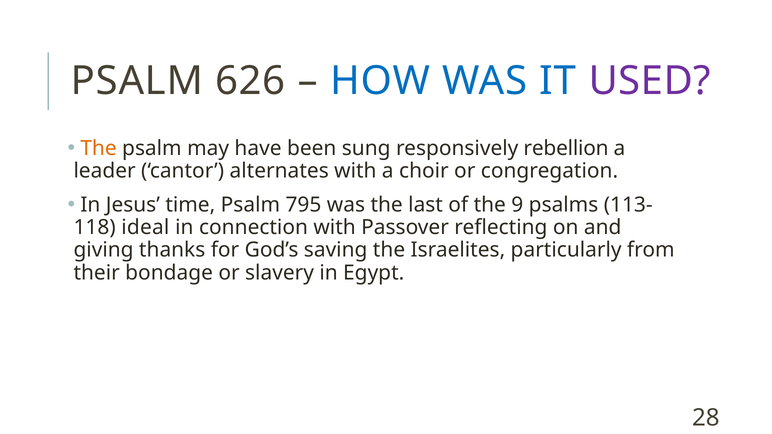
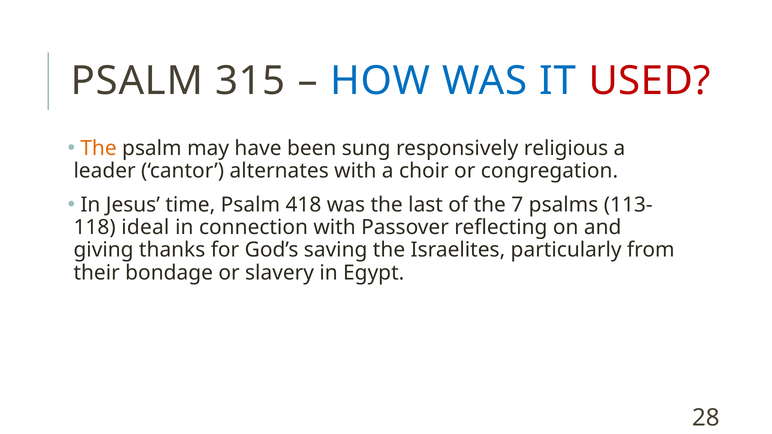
626: 626 -> 315
USED colour: purple -> red
rebellion: rebellion -> religious
795: 795 -> 418
9: 9 -> 7
